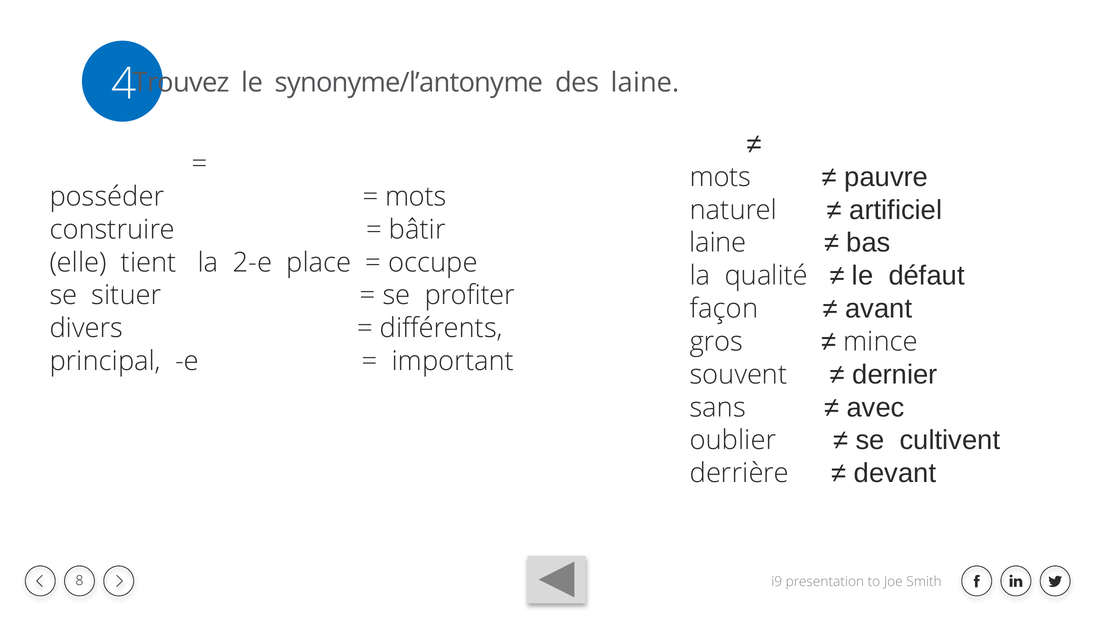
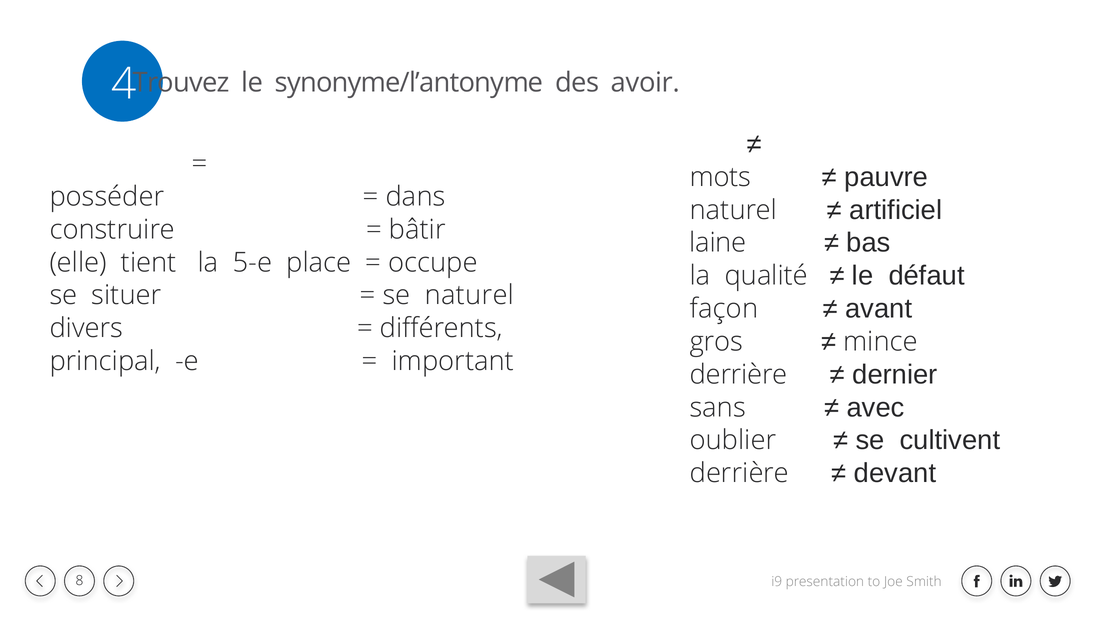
des laine: laine -> avoir
mots at (416, 197): mots -> dans
2-e: 2-e -> 5-e
se profiter: profiter -> naturel
souvent at (738, 374): souvent -> derrière
